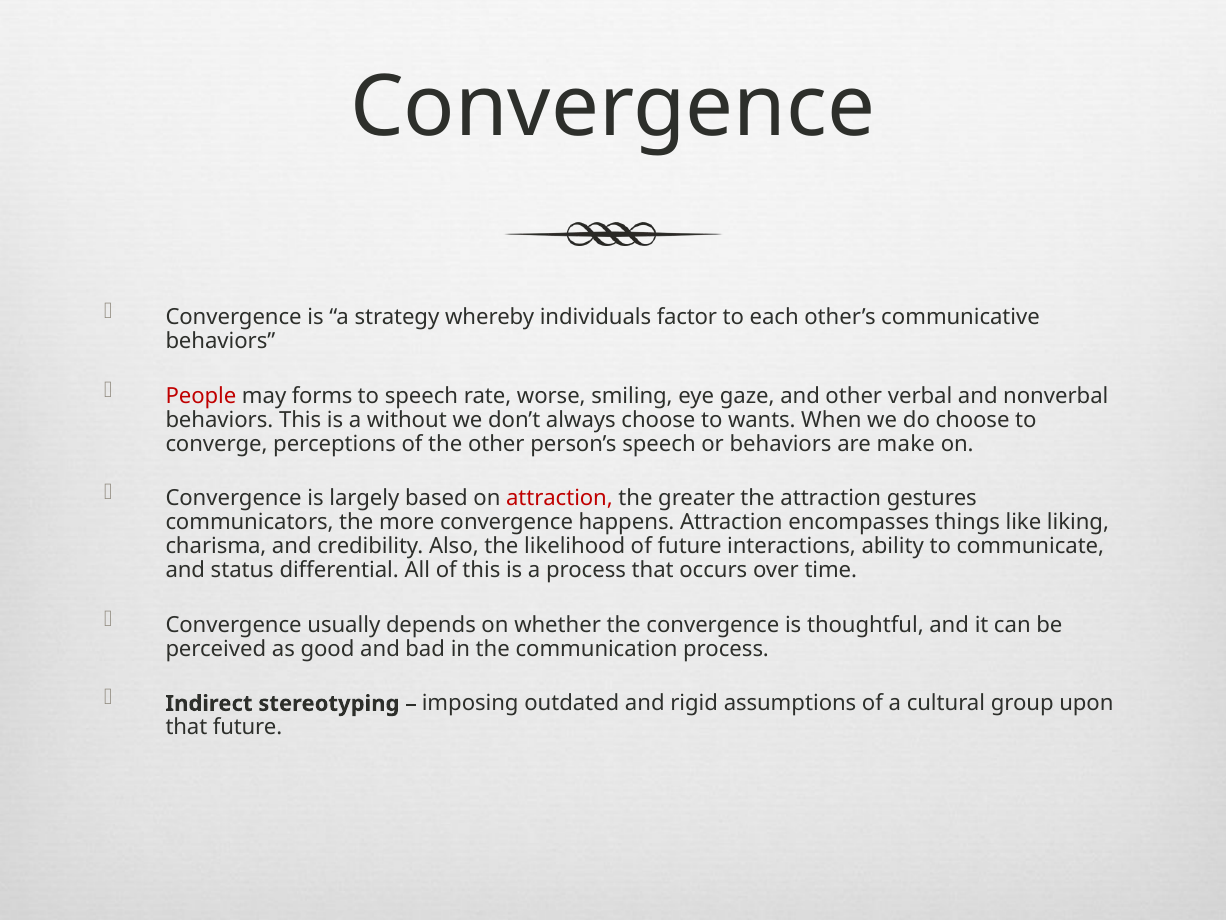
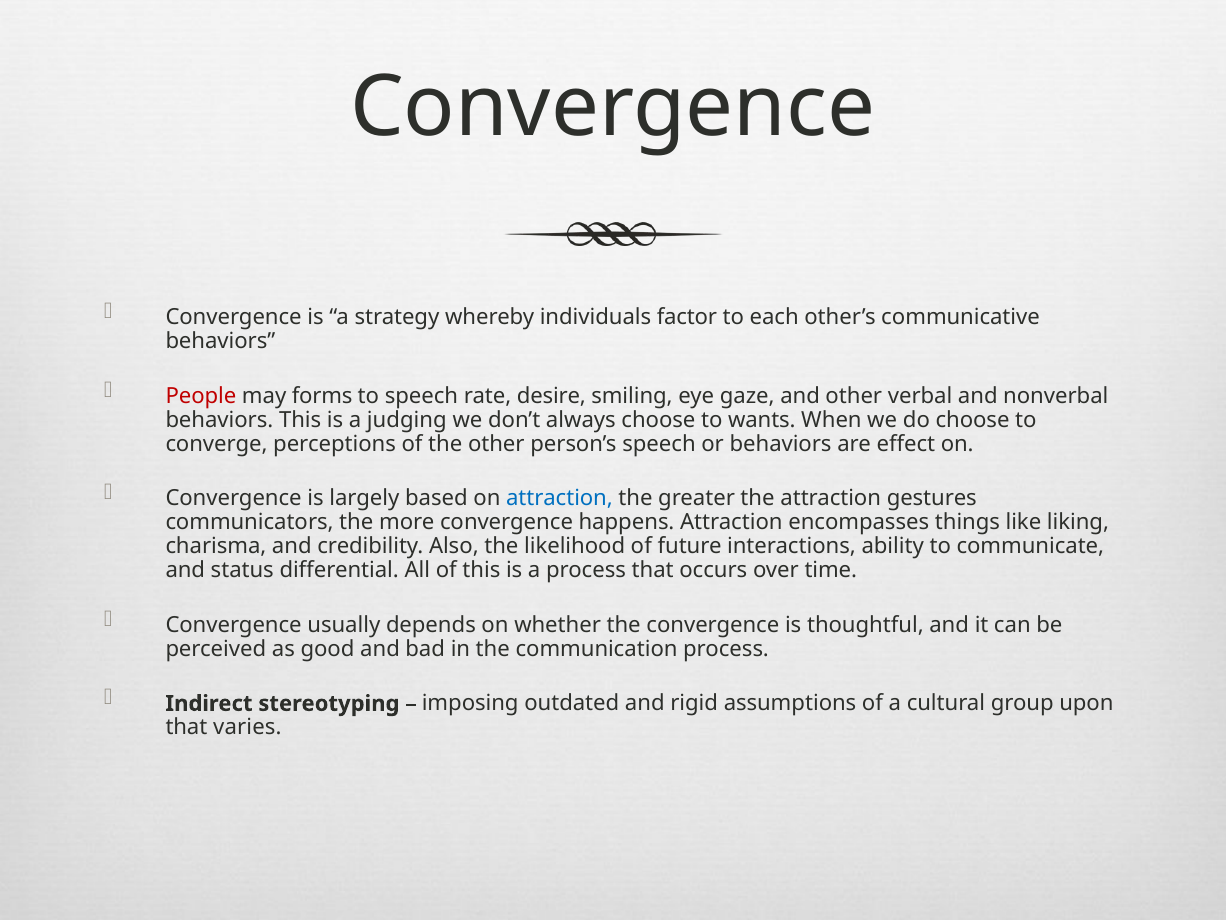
worse: worse -> desire
without: without -> judging
make: make -> effect
attraction at (559, 498) colour: red -> blue
that future: future -> varies
